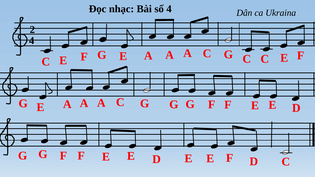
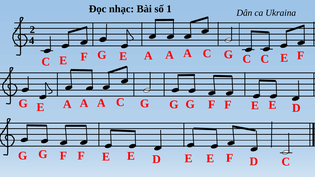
số 4: 4 -> 1
